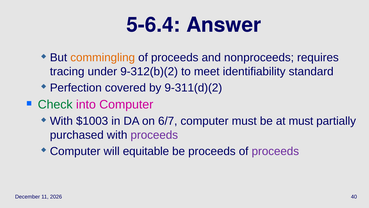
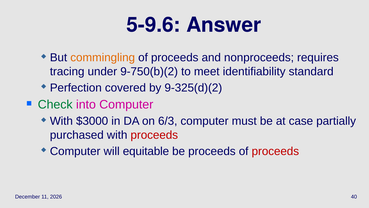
5-6.4: 5-6.4 -> 5-9.6
9-312(b)(2: 9-312(b)(2 -> 9-750(b)(2
9-311(d)(2: 9-311(d)(2 -> 9-325(d)(2
$1003: $1003 -> $3000
6/7: 6/7 -> 6/3
at must: must -> case
proceeds at (154, 135) colour: purple -> red
proceeds at (275, 151) colour: purple -> red
